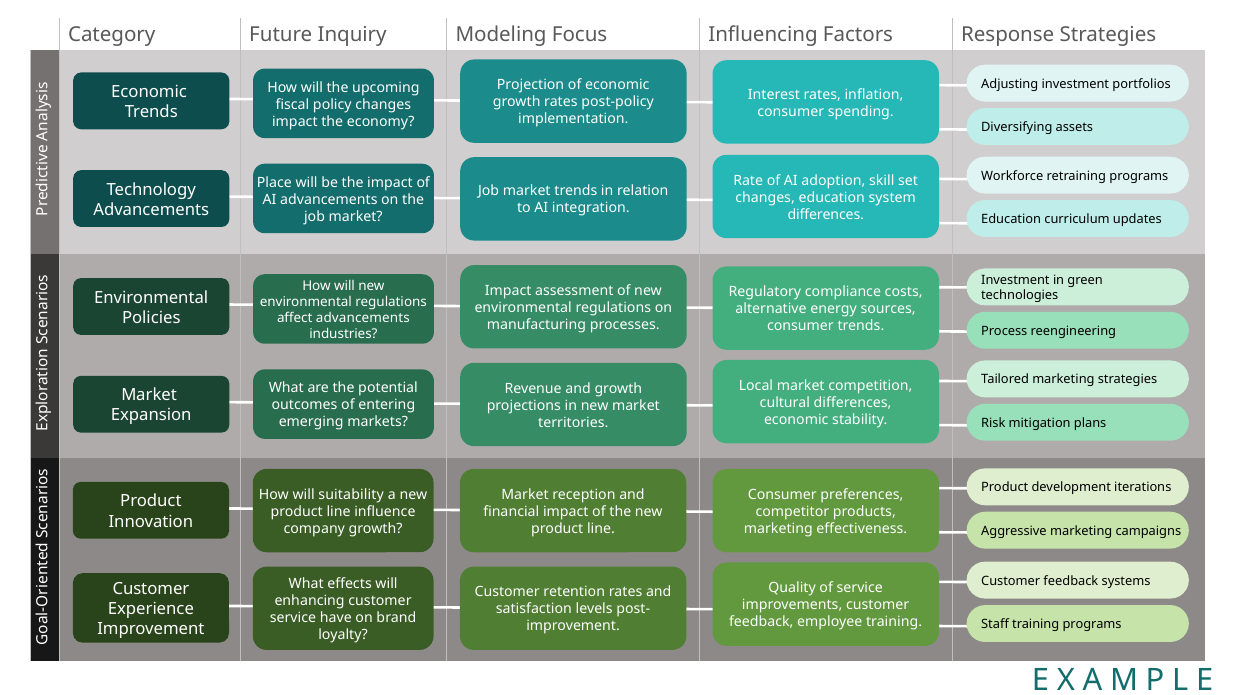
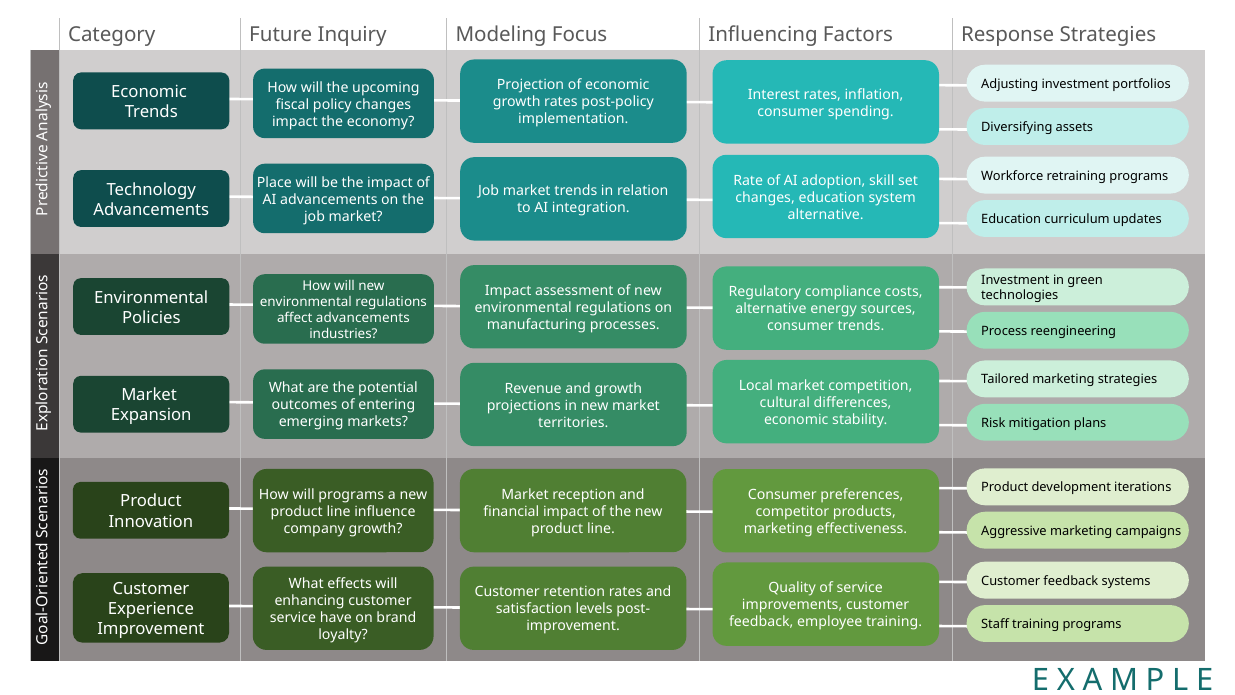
differences at (826, 214): differences -> alternative
will suitability: suitability -> programs
